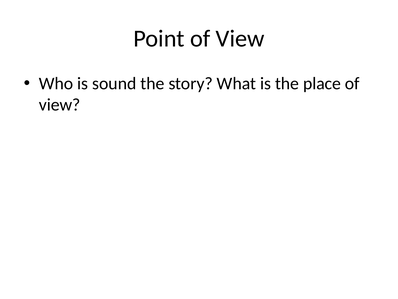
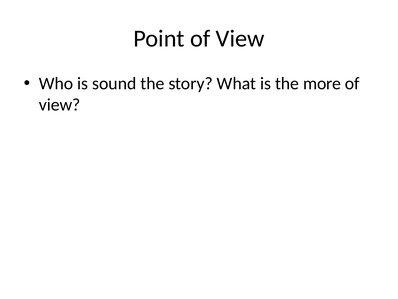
place: place -> more
